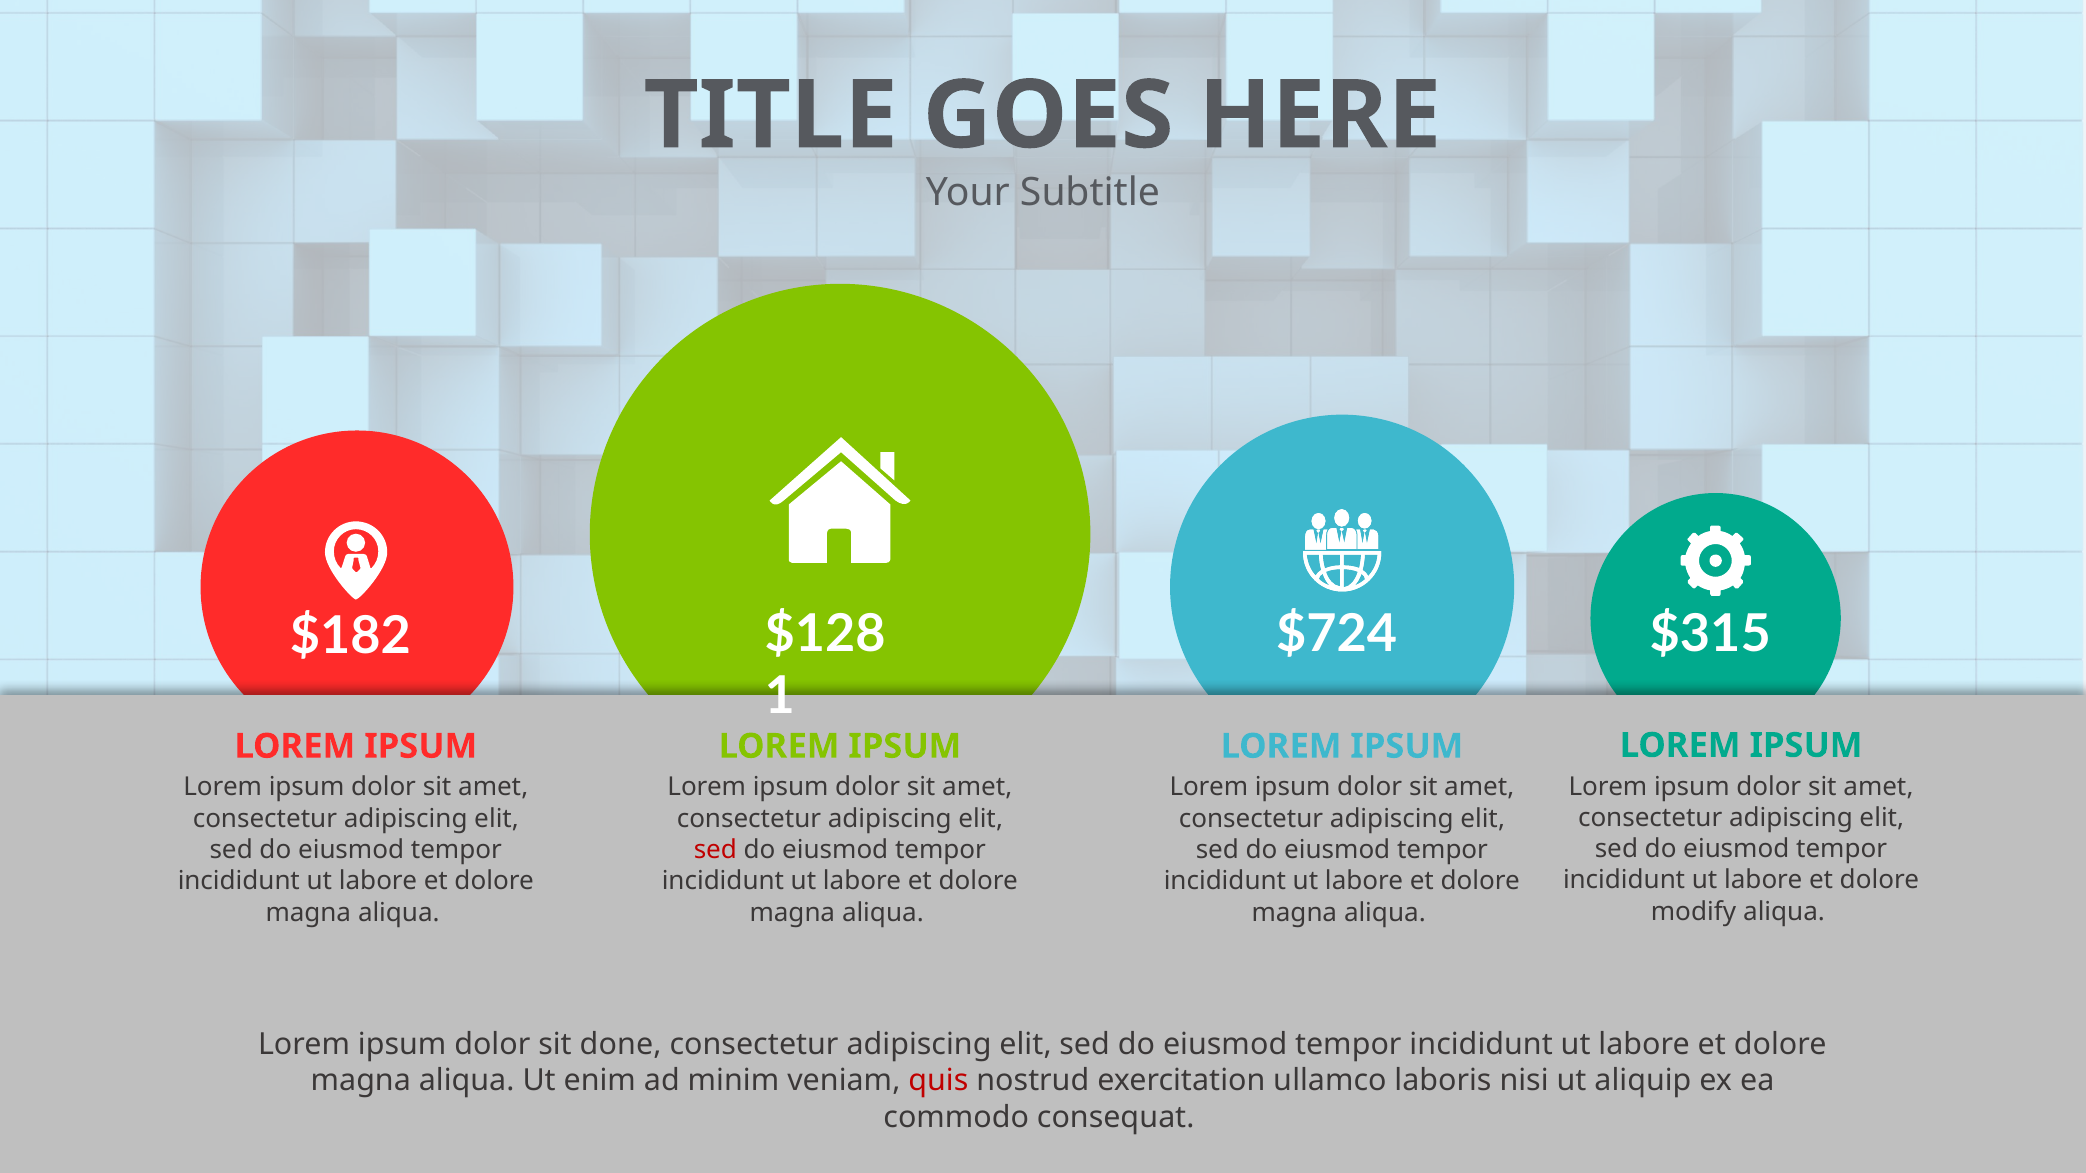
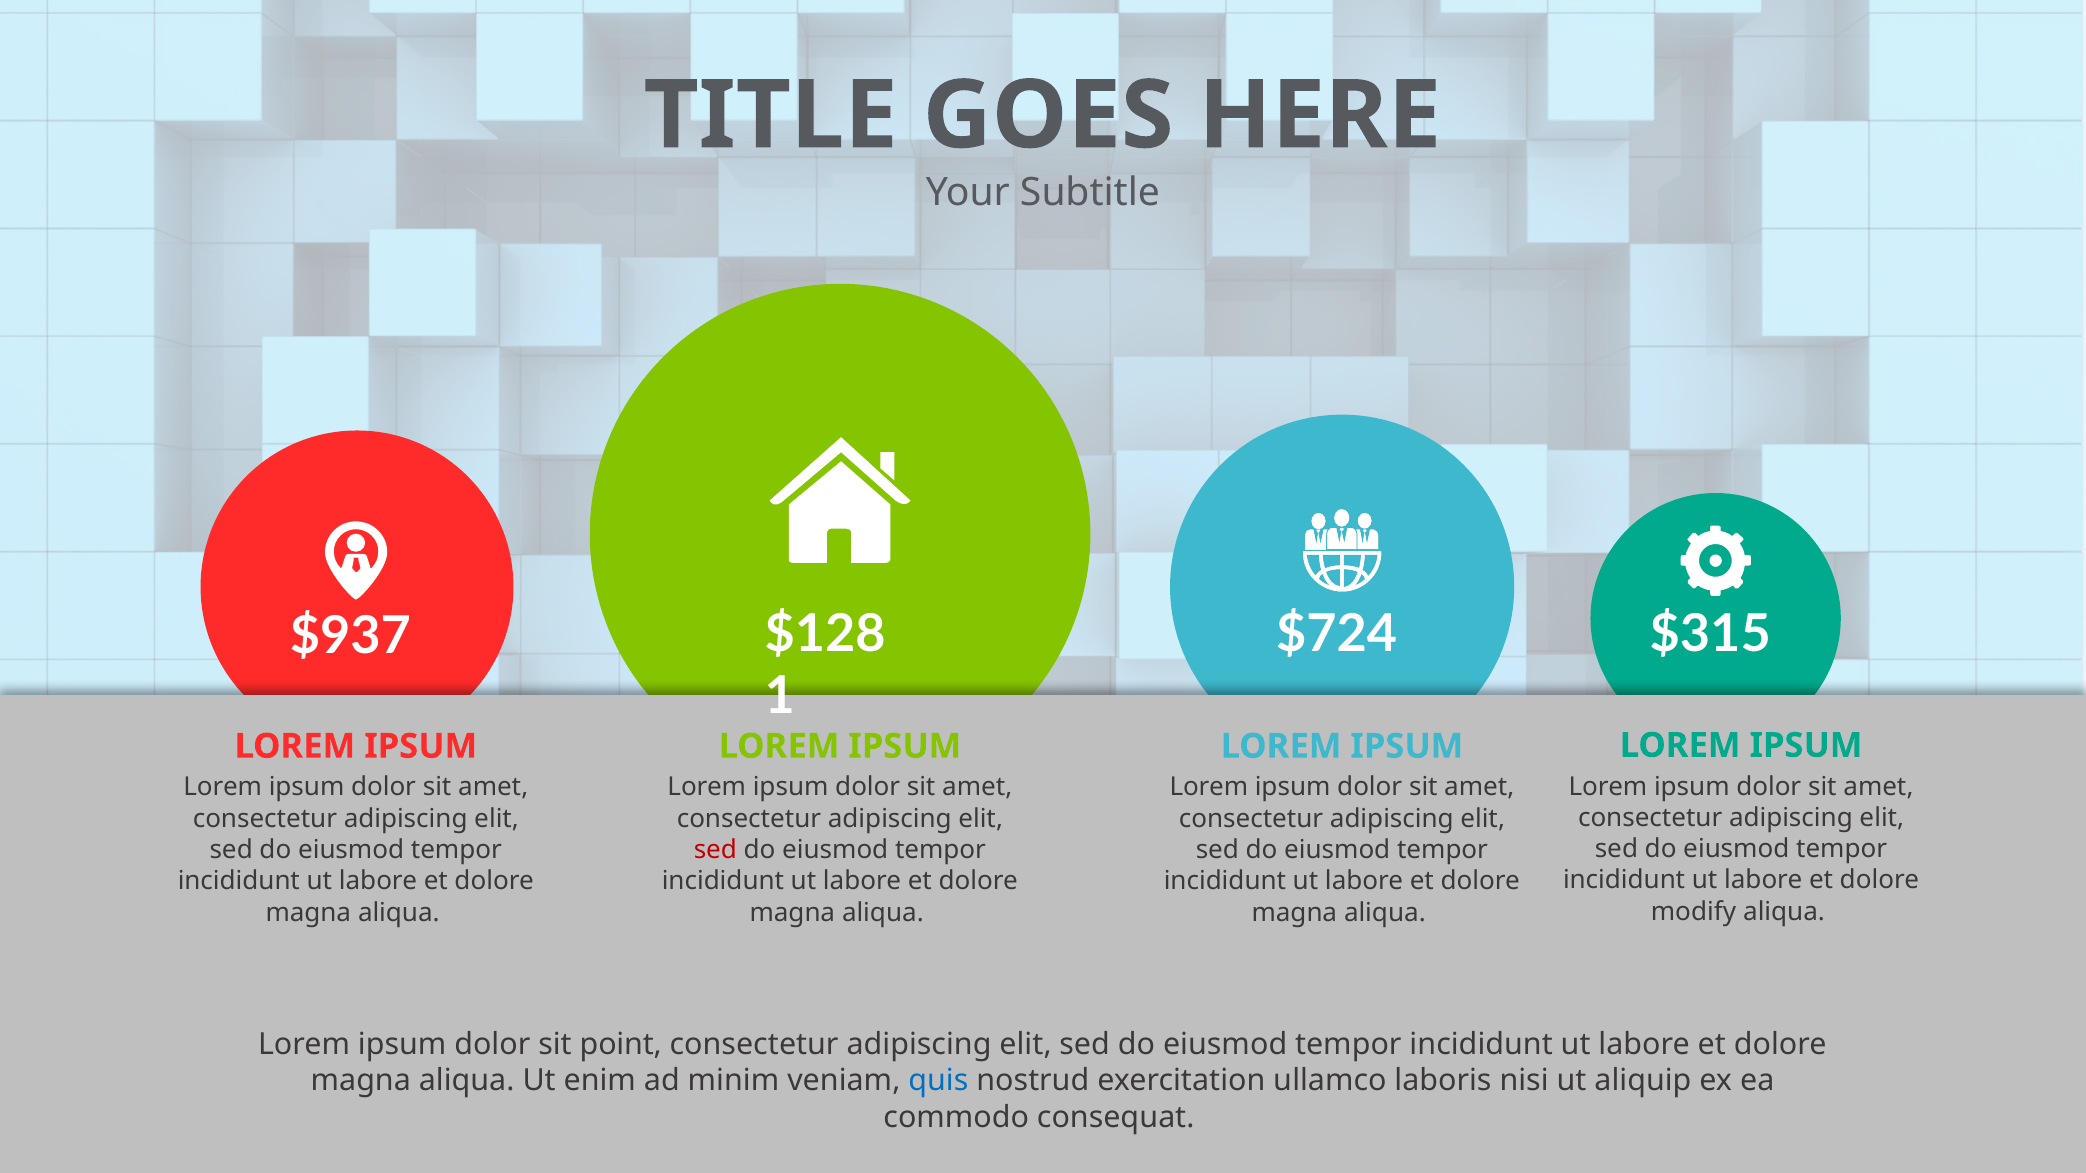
$182: $182 -> $937
done: done -> point
quis colour: red -> blue
